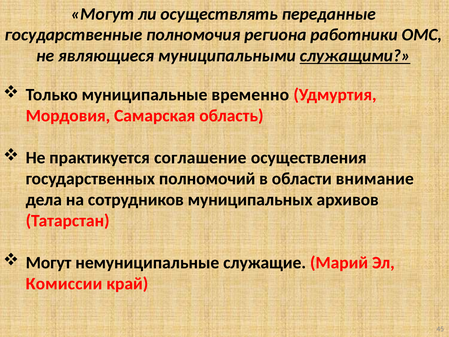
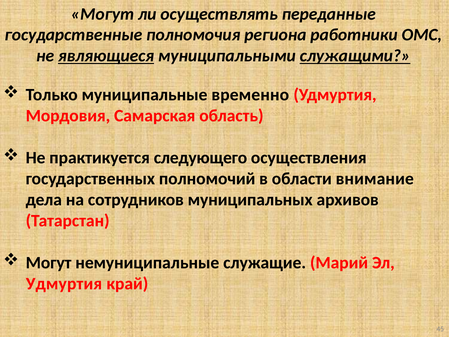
являющиеся underline: none -> present
соглашение: соглашение -> следующего
Комиссии at (64, 283): Комиссии -> Удмуртия
